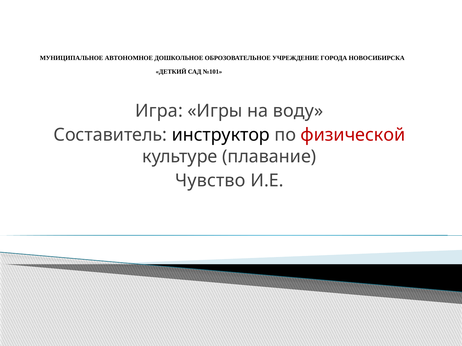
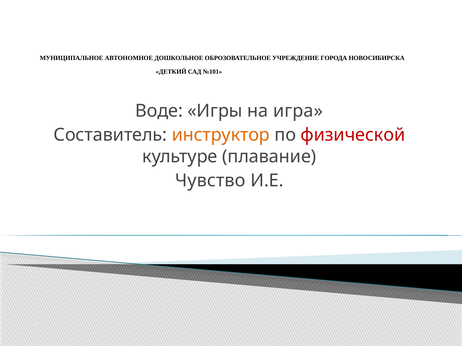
Игра: Игра -> Воде
воду: воду -> игра
инструктор colour: black -> orange
